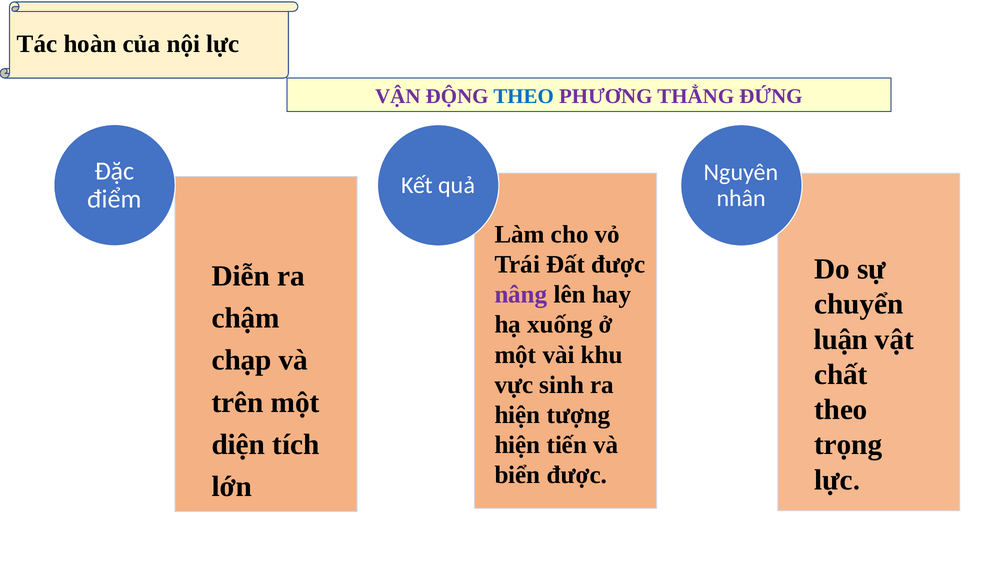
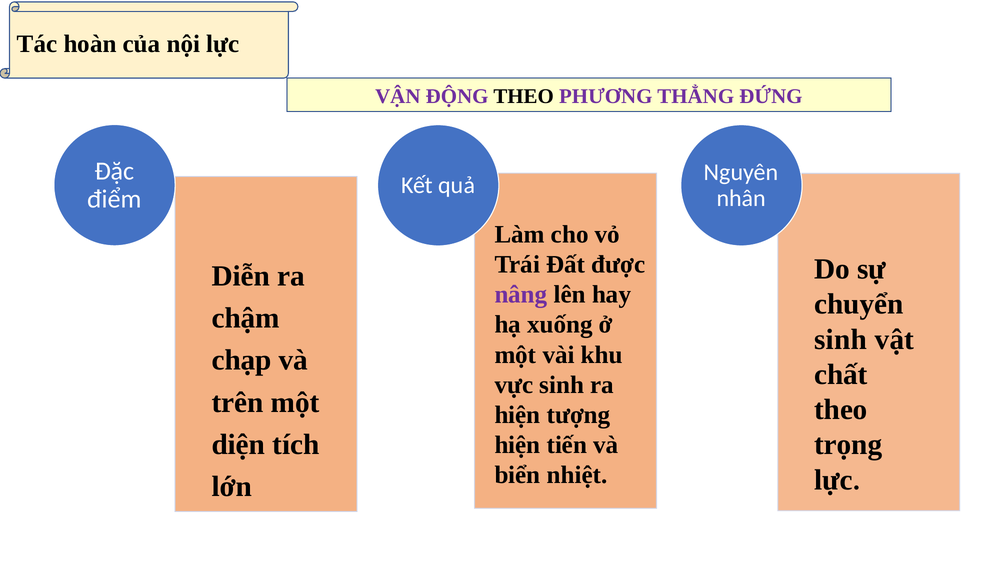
THEO at (524, 96) colour: blue -> black
luận at (841, 340): luận -> sinh
biển được: được -> nhiệt
